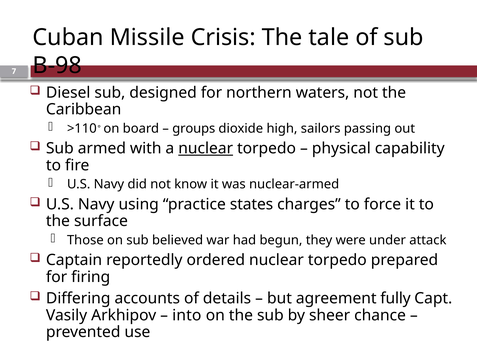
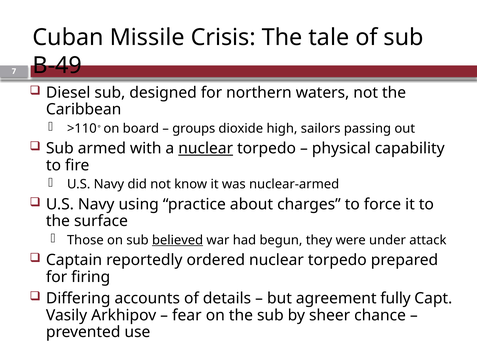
B-98: B-98 -> B-49
states: states -> about
believed underline: none -> present
into: into -> fear
